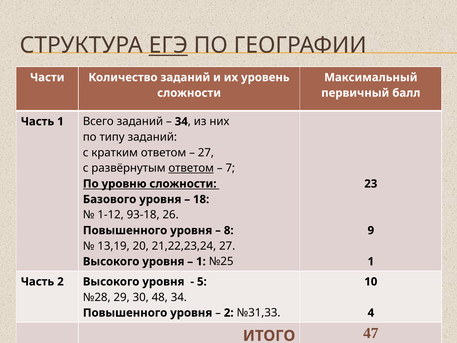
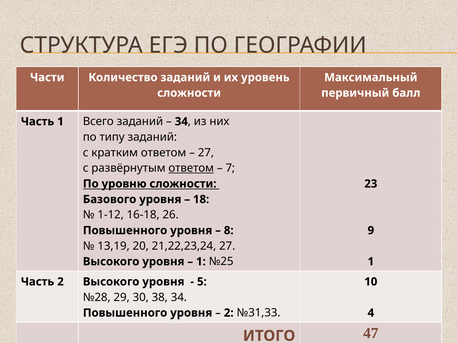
ЕГЭ underline: present -> none
93-18: 93-18 -> 16-18
48: 48 -> 38
